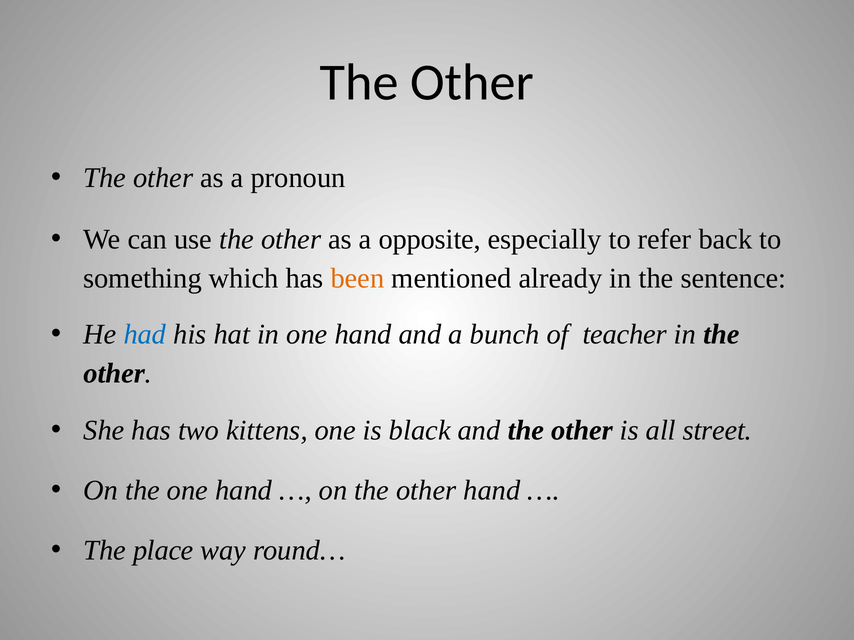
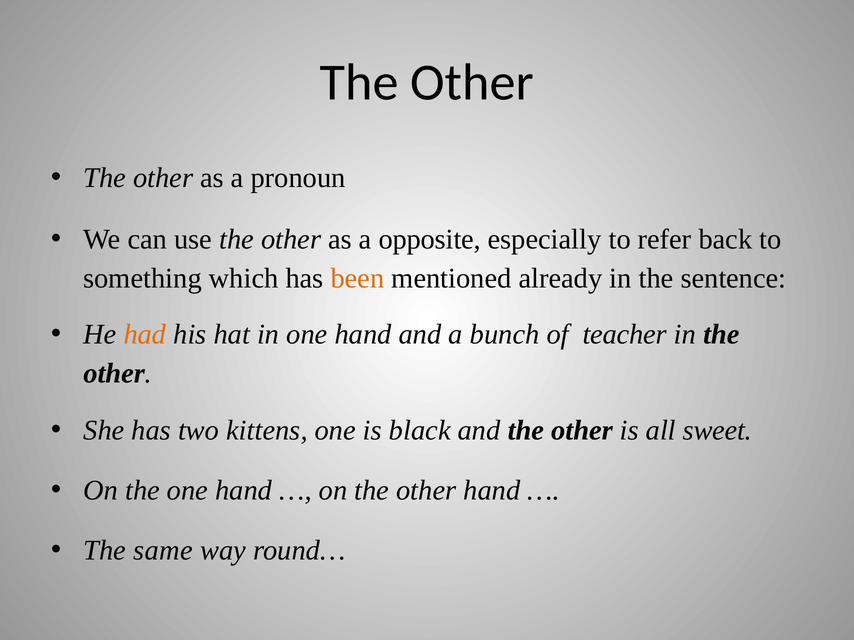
had colour: blue -> orange
street: street -> sweet
place: place -> same
